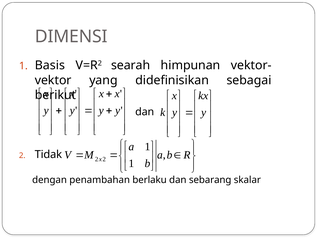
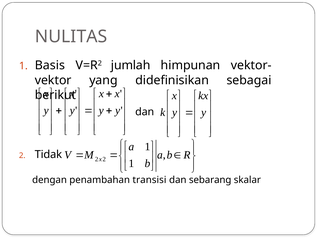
DIMENSI: DIMENSI -> NULITAS
searah: searah -> jumlah
berlaku: berlaku -> transisi
